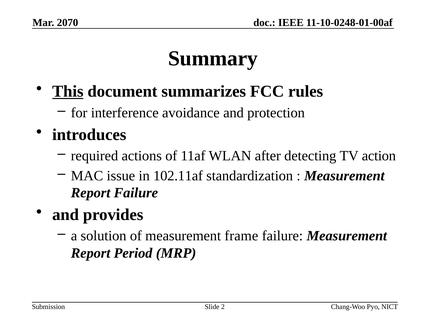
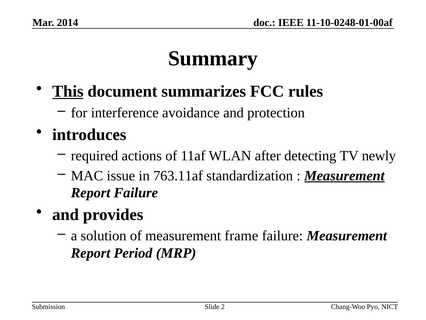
2070: 2070 -> 2014
action: action -> newly
102.11af: 102.11af -> 763.11af
Measurement at (344, 175) underline: none -> present
